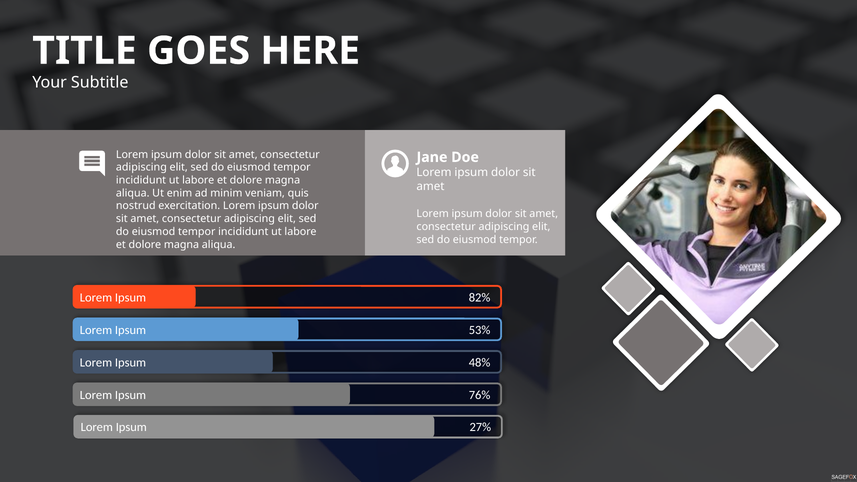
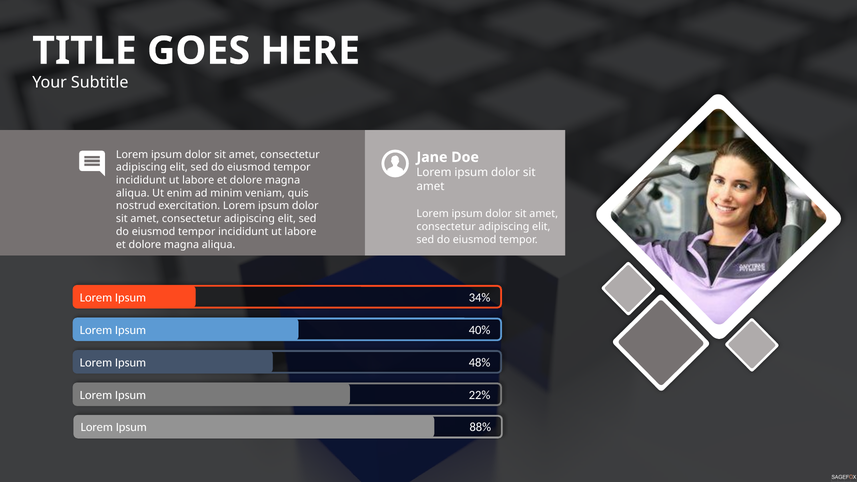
82%: 82% -> 34%
53%: 53% -> 40%
76%: 76% -> 22%
27%: 27% -> 88%
